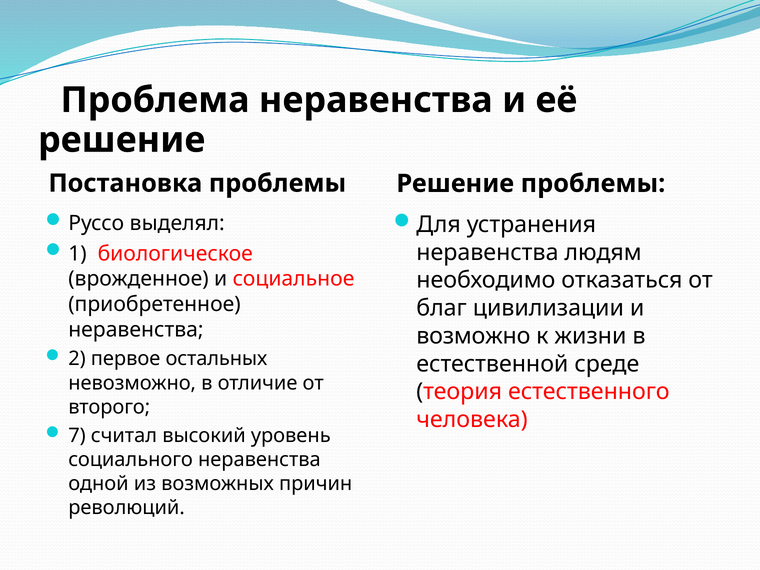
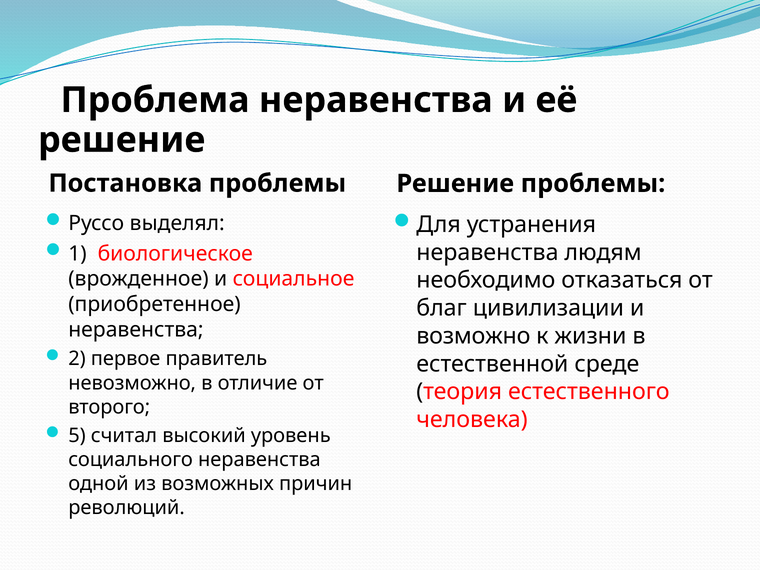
остальных: остальных -> правитель
7: 7 -> 5
